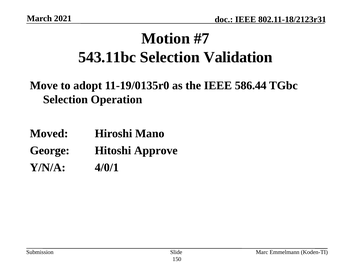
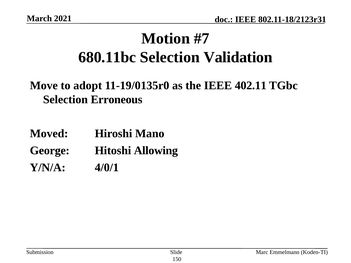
543.11bc: 543.11bc -> 680.11bc
586.44: 586.44 -> 402.11
Operation: Operation -> Erroneous
Approve: Approve -> Allowing
